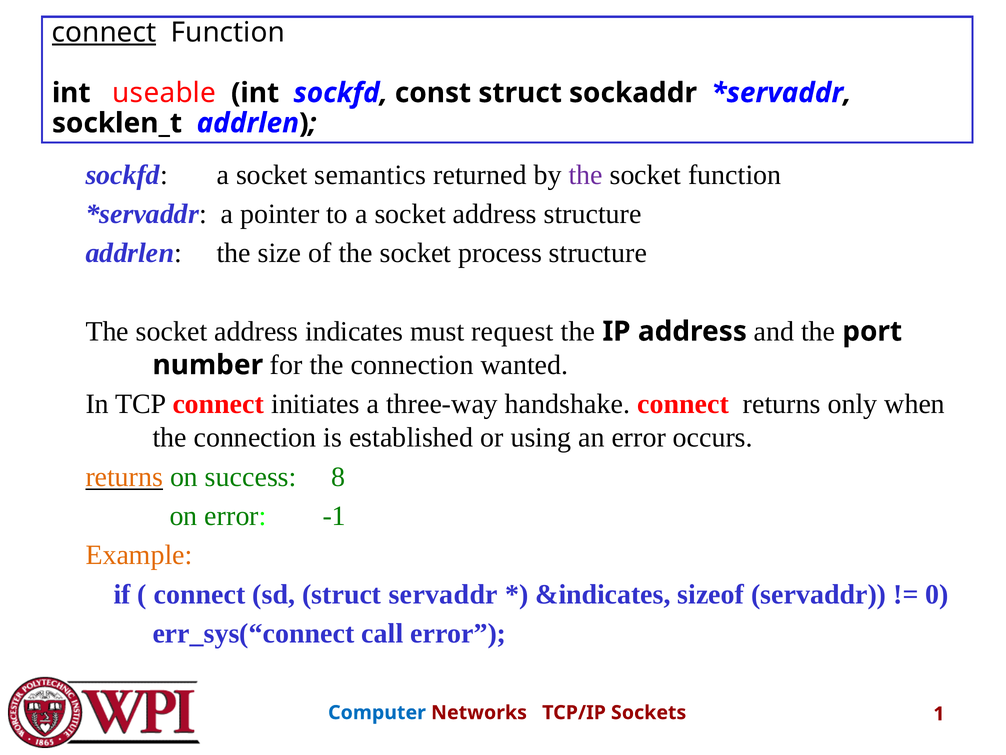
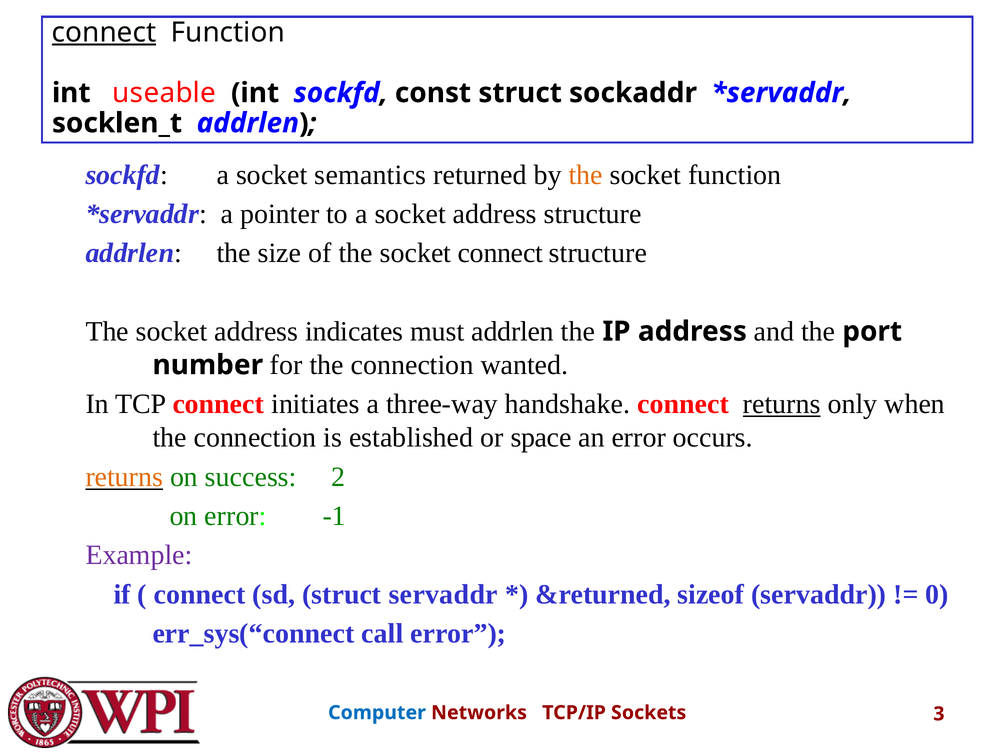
the at (586, 175) colour: purple -> orange
socket process: process -> connect
must request: request -> addrlen
returns at (782, 404) underline: none -> present
using: using -> space
8: 8 -> 2
Example colour: orange -> purple
&indicates: &indicates -> &returned
1: 1 -> 3
